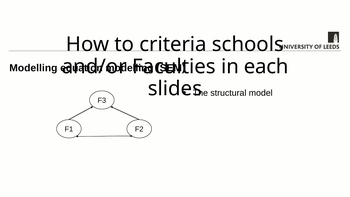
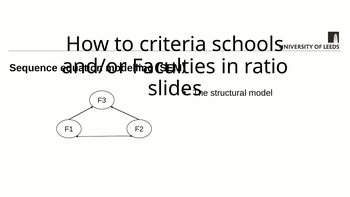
each: each -> ratio
Modelling at (33, 68): Modelling -> Sequence
